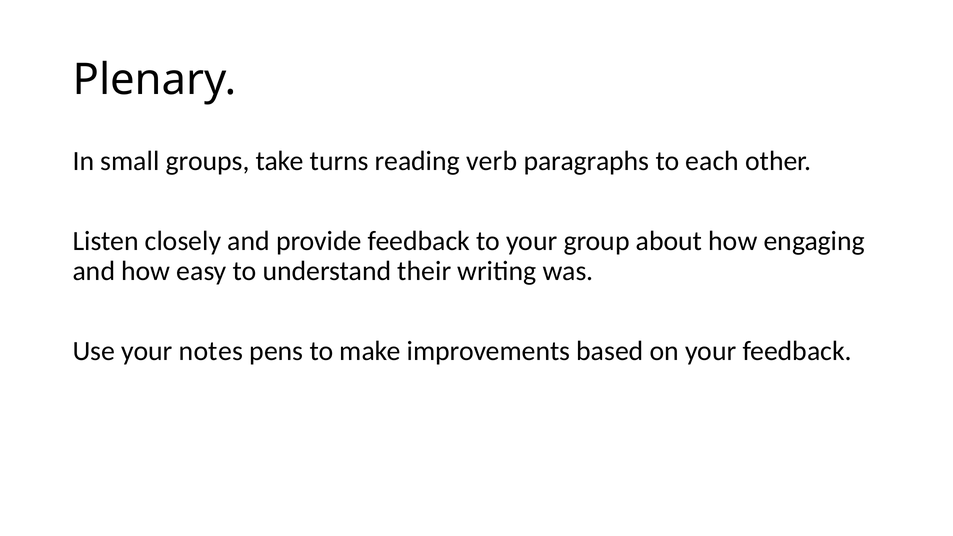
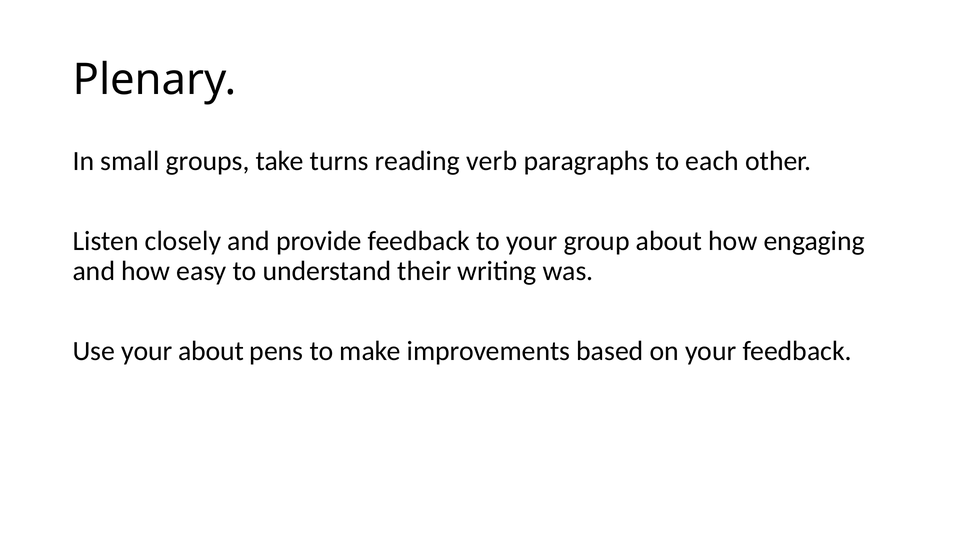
your notes: notes -> about
